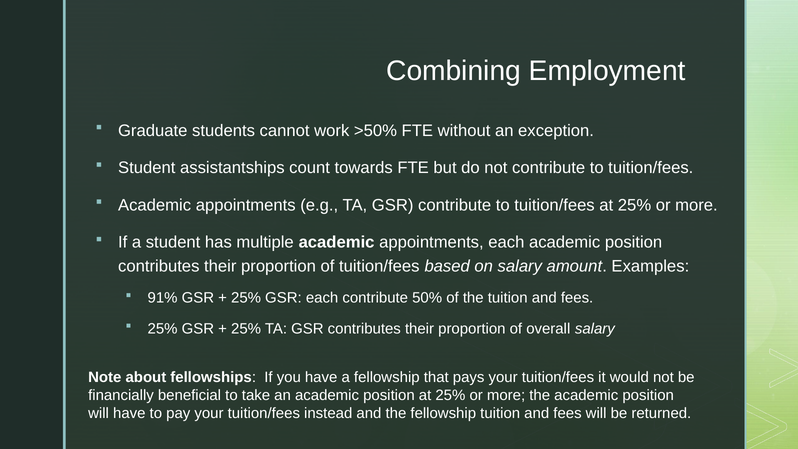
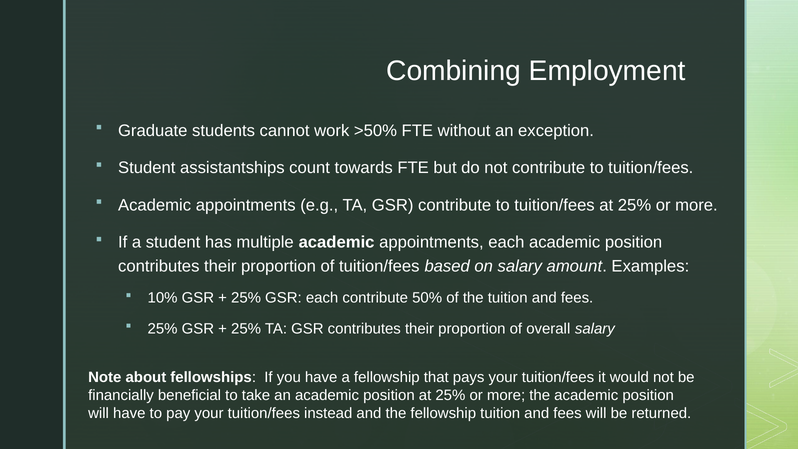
91%: 91% -> 10%
